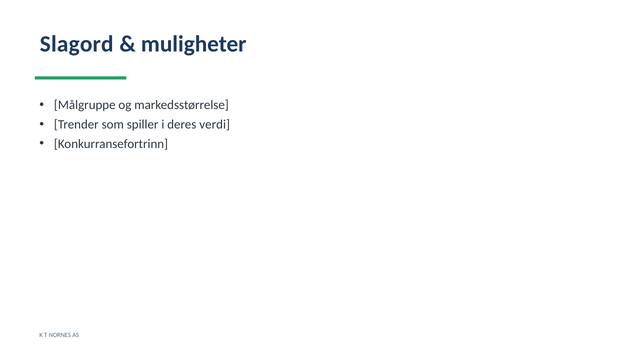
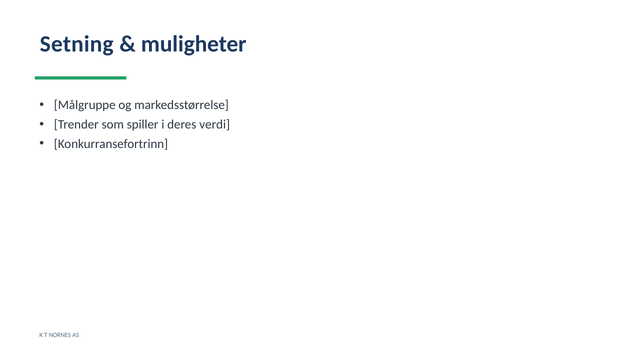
Slagord: Slagord -> Setning
